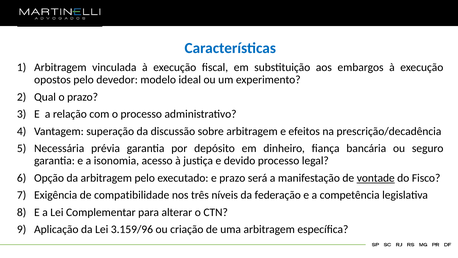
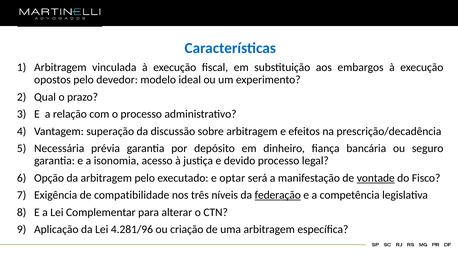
e prazo: prazo -> optar
federação underline: none -> present
3.159/96: 3.159/96 -> 4.281/96
